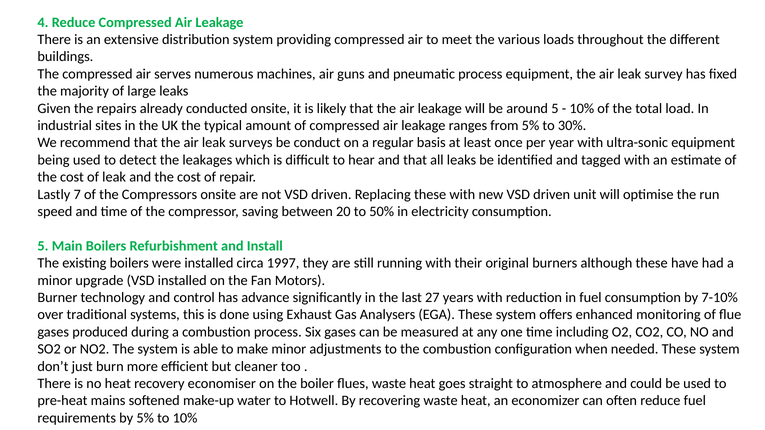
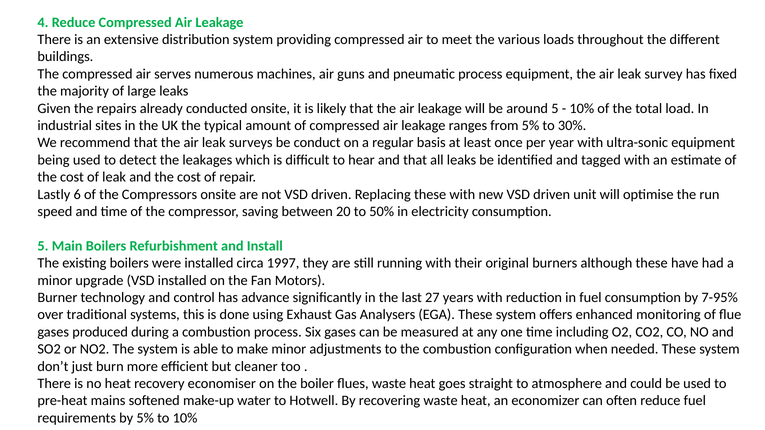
7: 7 -> 6
7-10%: 7-10% -> 7-95%
